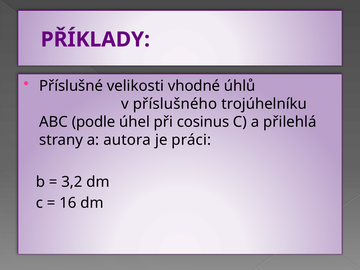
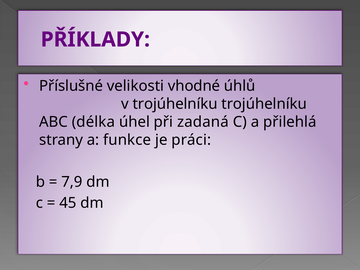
v příslušného: příslušného -> trojúhelníku
podle: podle -> délka
cosinus: cosinus -> zadaná
autora: autora -> funkce
3,2: 3,2 -> 7,9
16: 16 -> 45
